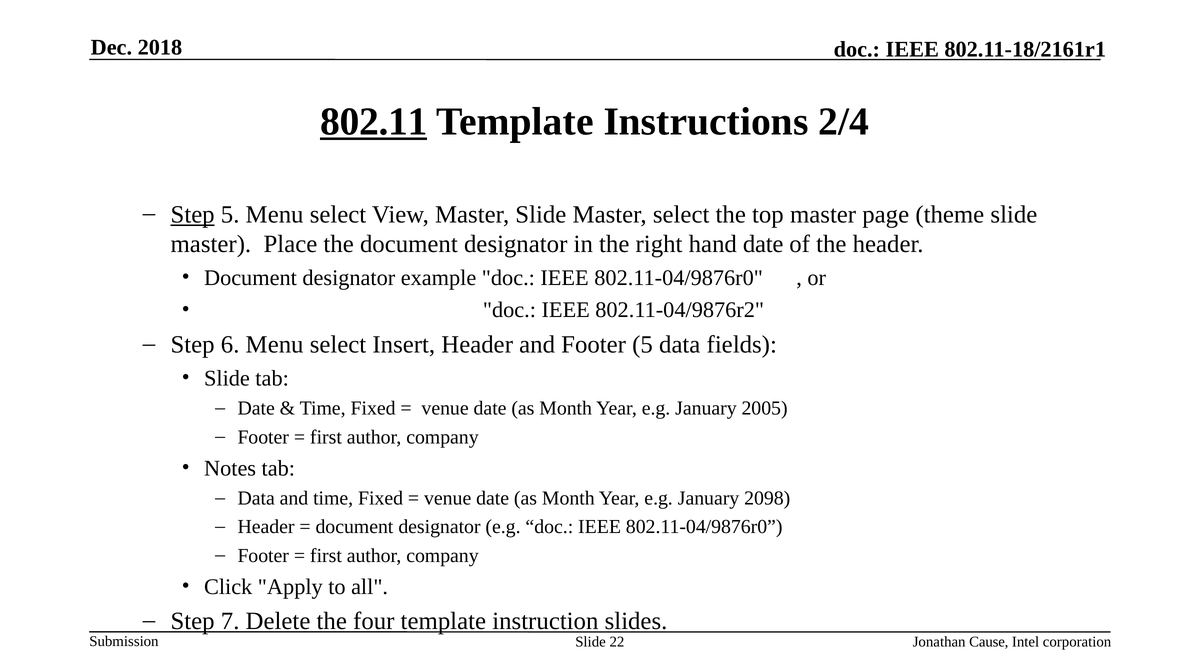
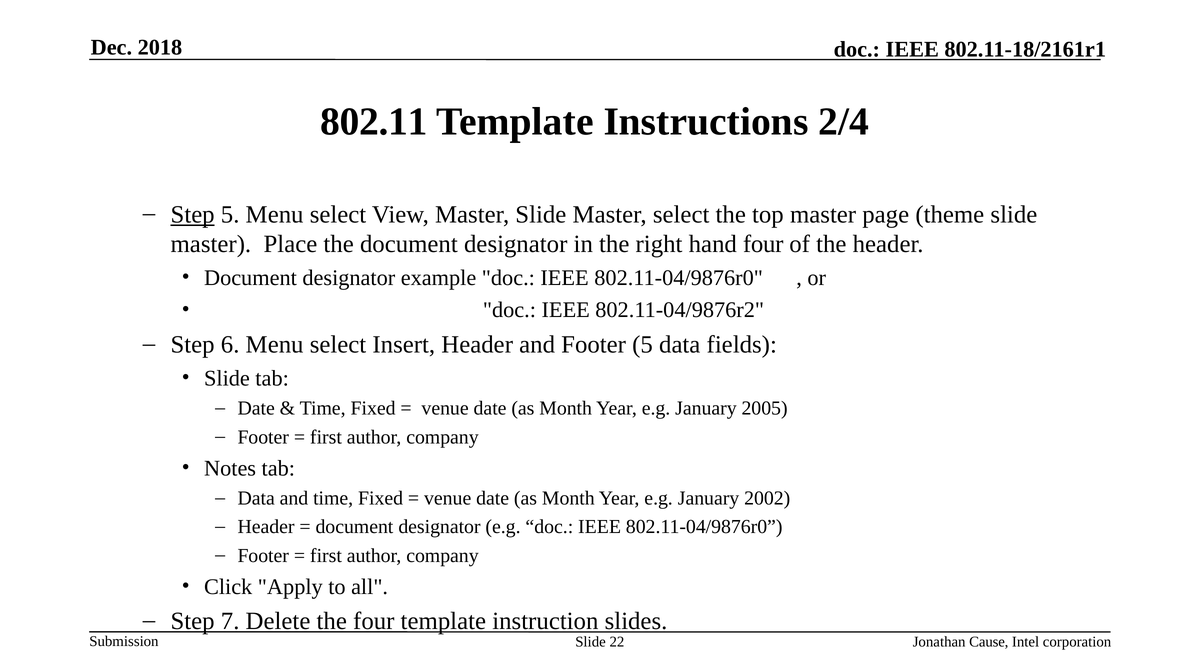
802.11 underline: present -> none
hand date: date -> four
2098: 2098 -> 2002
